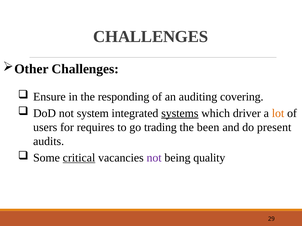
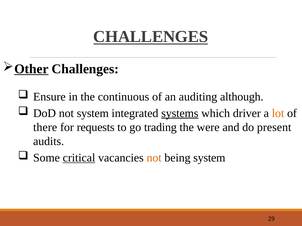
CHALLENGES at (151, 37) underline: none -> present
Other underline: none -> present
responding: responding -> continuous
covering: covering -> although
users: users -> there
requires: requires -> requests
been: been -> were
not at (154, 158) colour: purple -> orange
being quality: quality -> system
